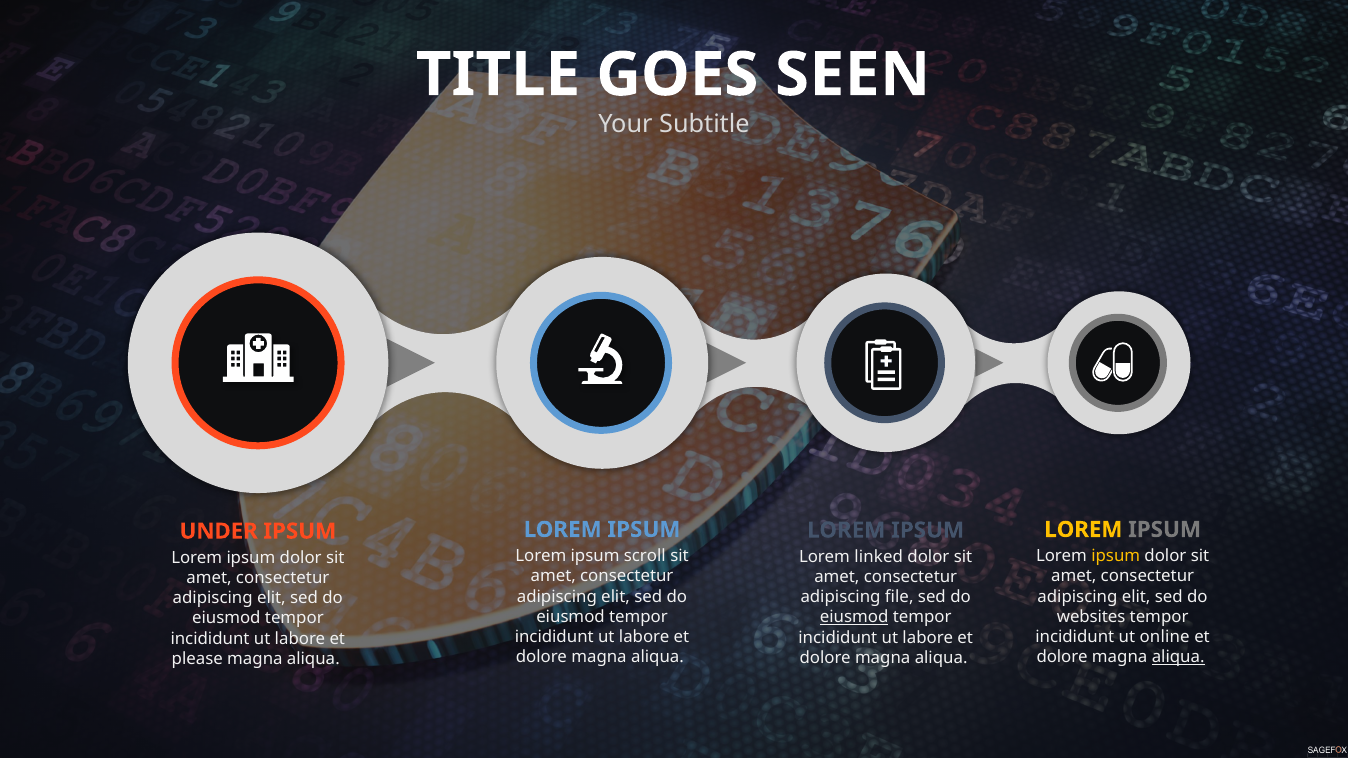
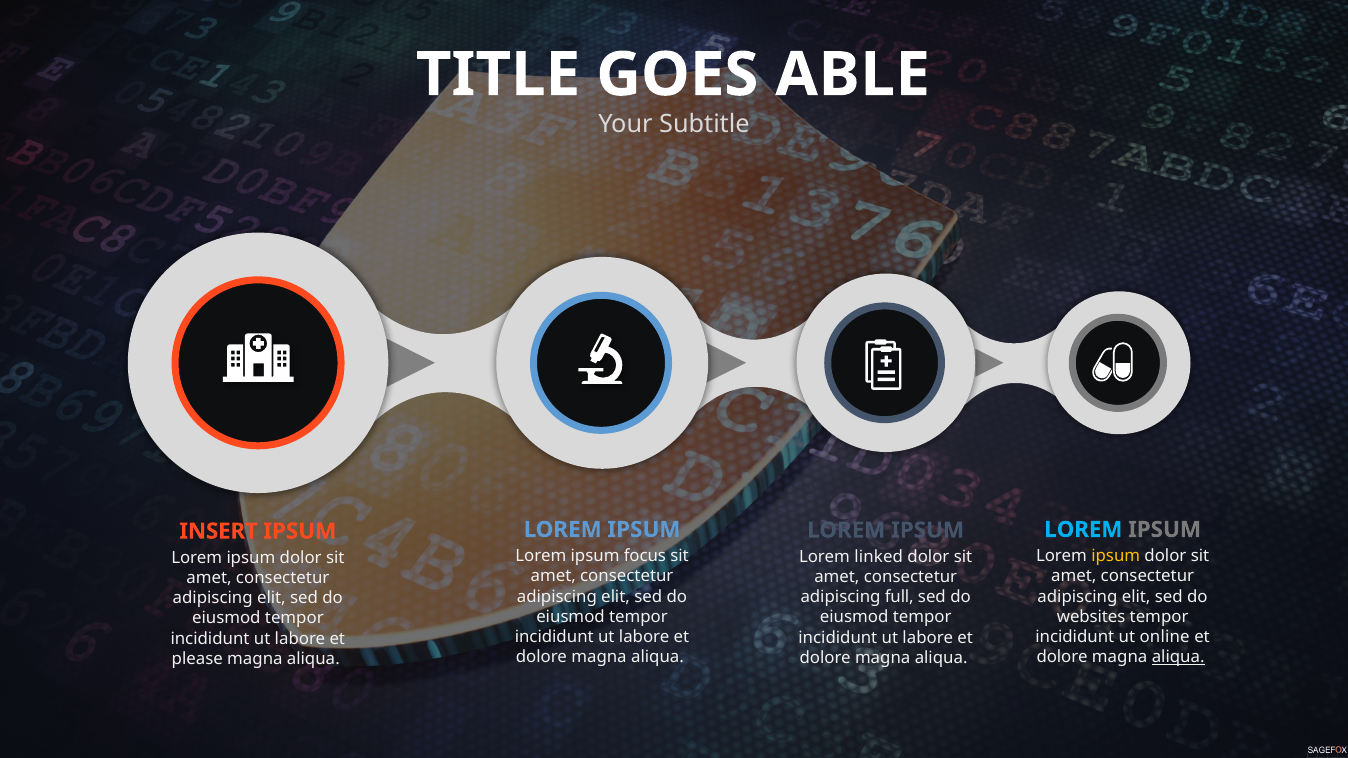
SEEN: SEEN -> ABLE
LOREM at (1083, 530) colour: yellow -> light blue
UNDER: UNDER -> INSERT
scroll: scroll -> focus
file: file -> full
eiusmod at (854, 618) underline: present -> none
